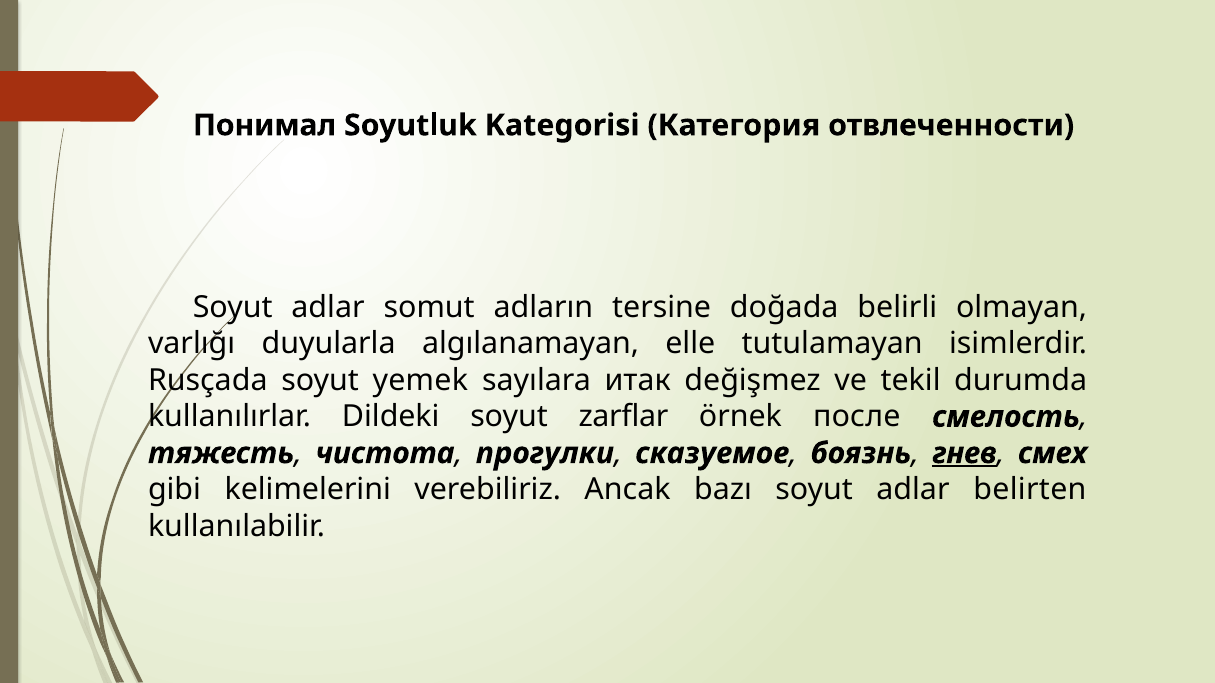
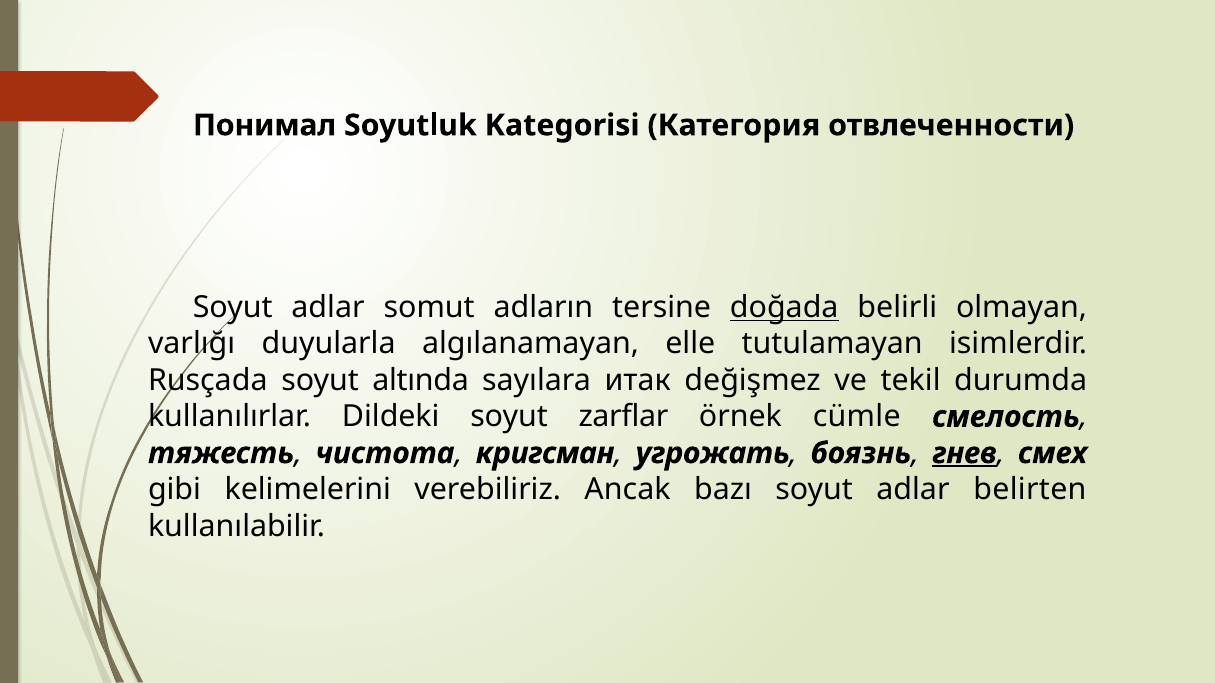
doğada underline: none -> present
yemek: yemek -> altında
после: после -> cümle
прогулки: прогулки -> кригсман
сказуемое: сказуемое -> угрожать
